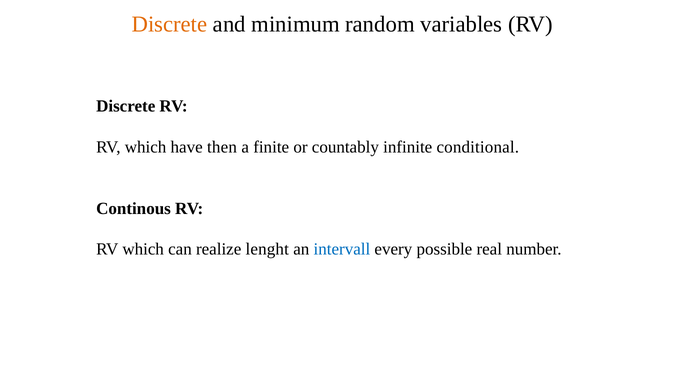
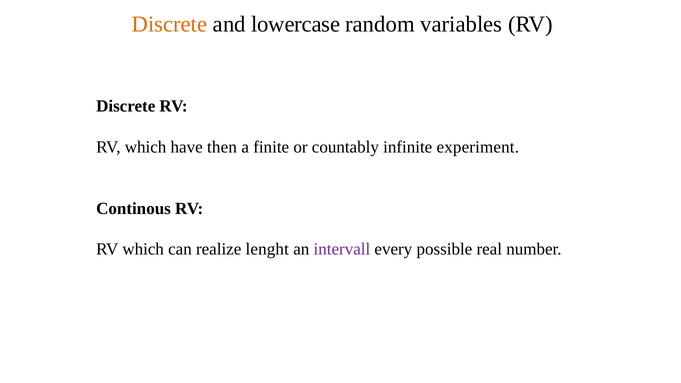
minimum: minimum -> lowercase
conditional: conditional -> experiment
intervall colour: blue -> purple
